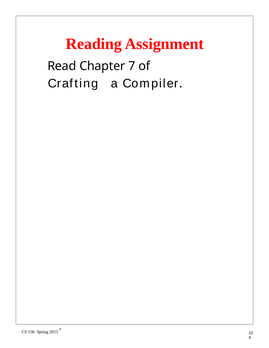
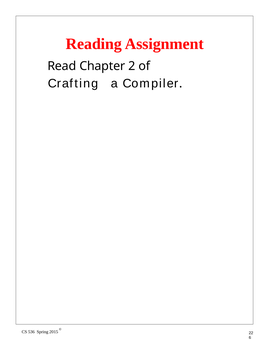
7: 7 -> 2
